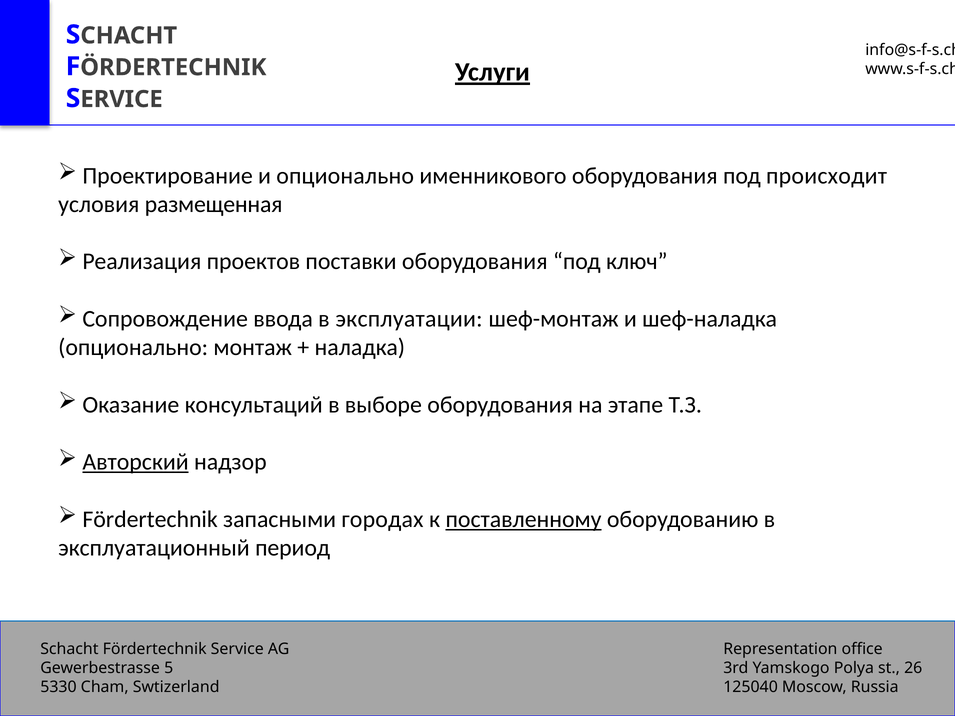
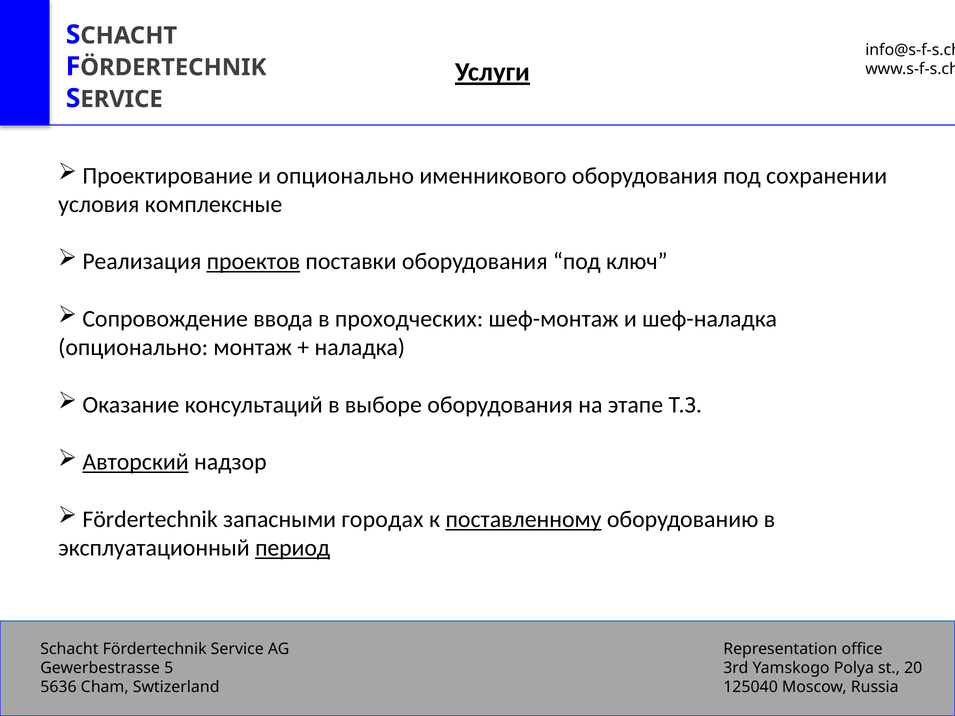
проиcходит: проиcходит -> сохранении
размещенная: размещенная -> комплексные
проектов underline: none -> present
эксплуатации: эксплуатации -> проходческих
период underline: none -> present
26: 26 -> 20
5330: 5330 -> 5636
